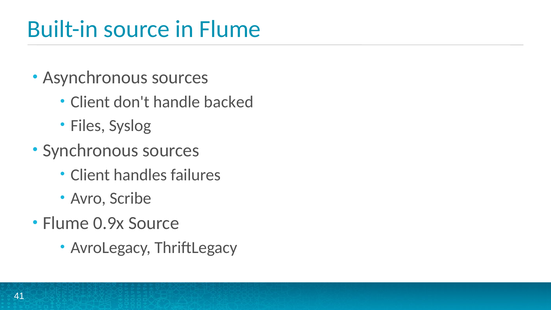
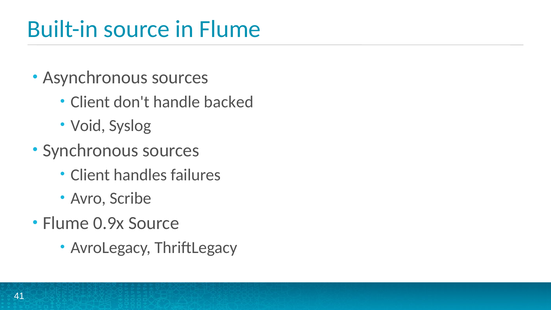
Files: Files -> Void
